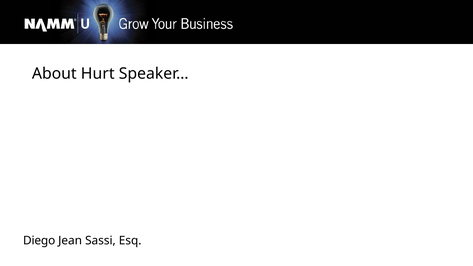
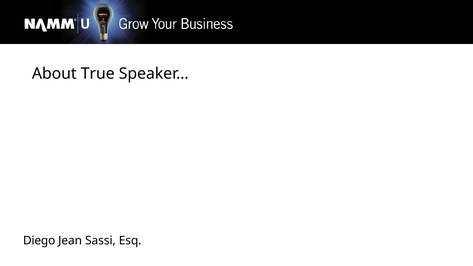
Hurt: Hurt -> True
